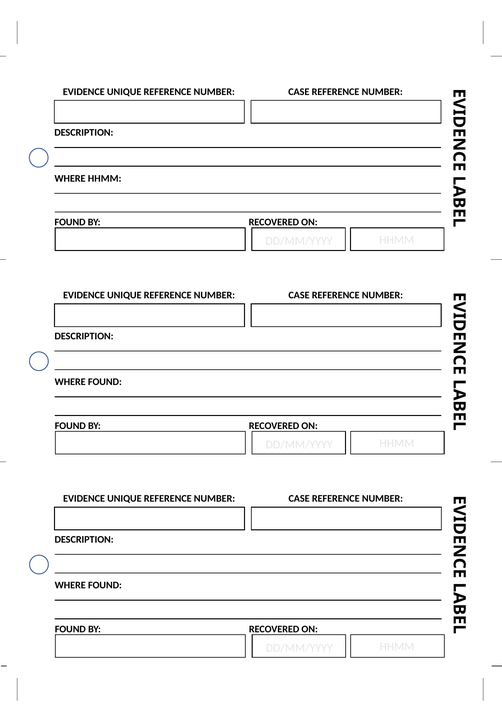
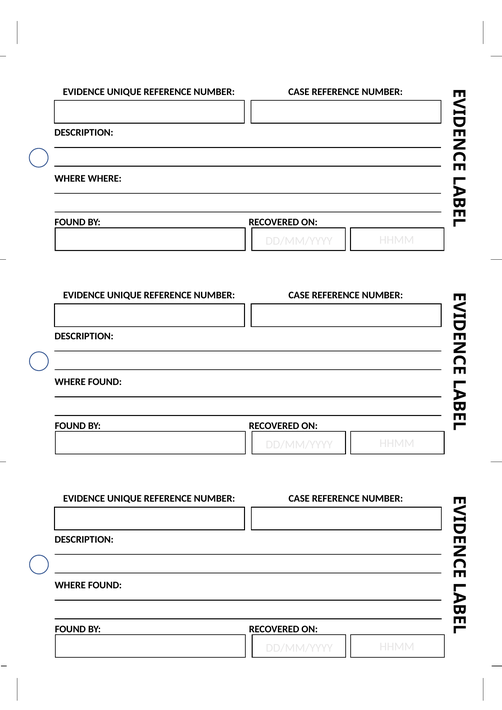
WHERE HHMM: HHMM -> WHERE
